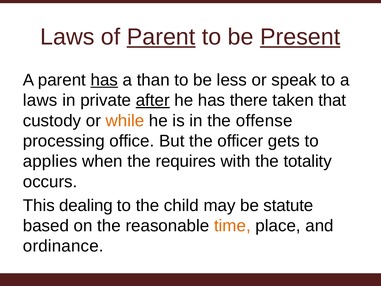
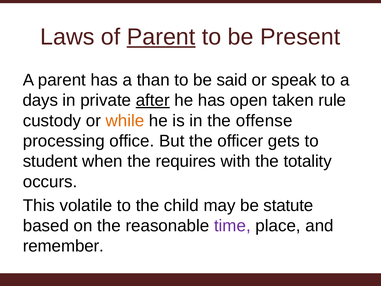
Present underline: present -> none
has at (104, 80) underline: present -> none
less: less -> said
laws at (40, 100): laws -> days
there: there -> open
that: that -> rule
applies: applies -> student
dealing: dealing -> volatile
time colour: orange -> purple
ordinance: ordinance -> remember
